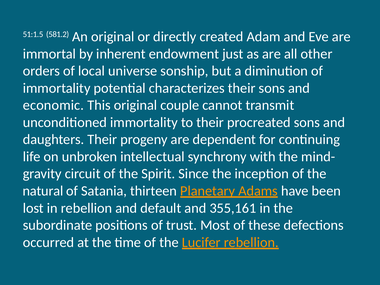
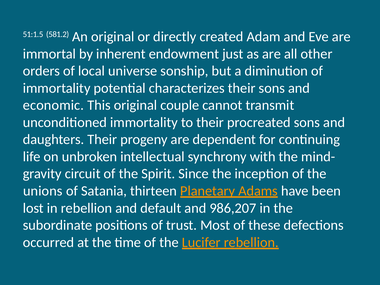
natural: natural -> unions
355,161: 355,161 -> 986,207
